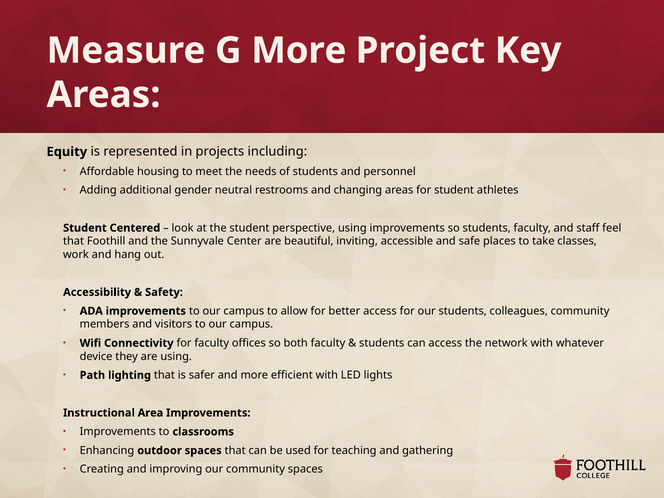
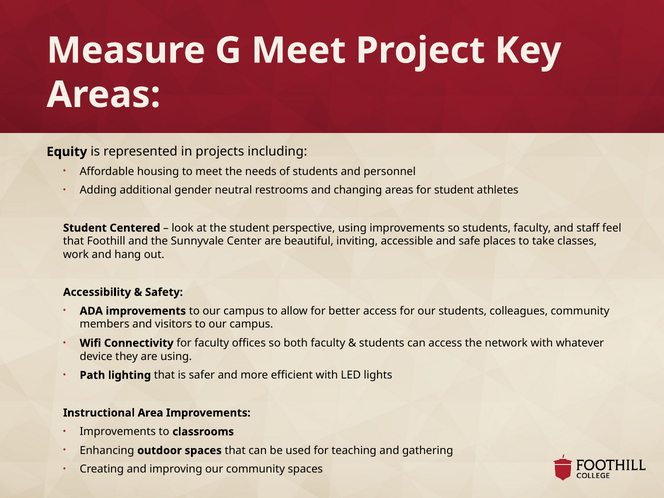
G More: More -> Meet
